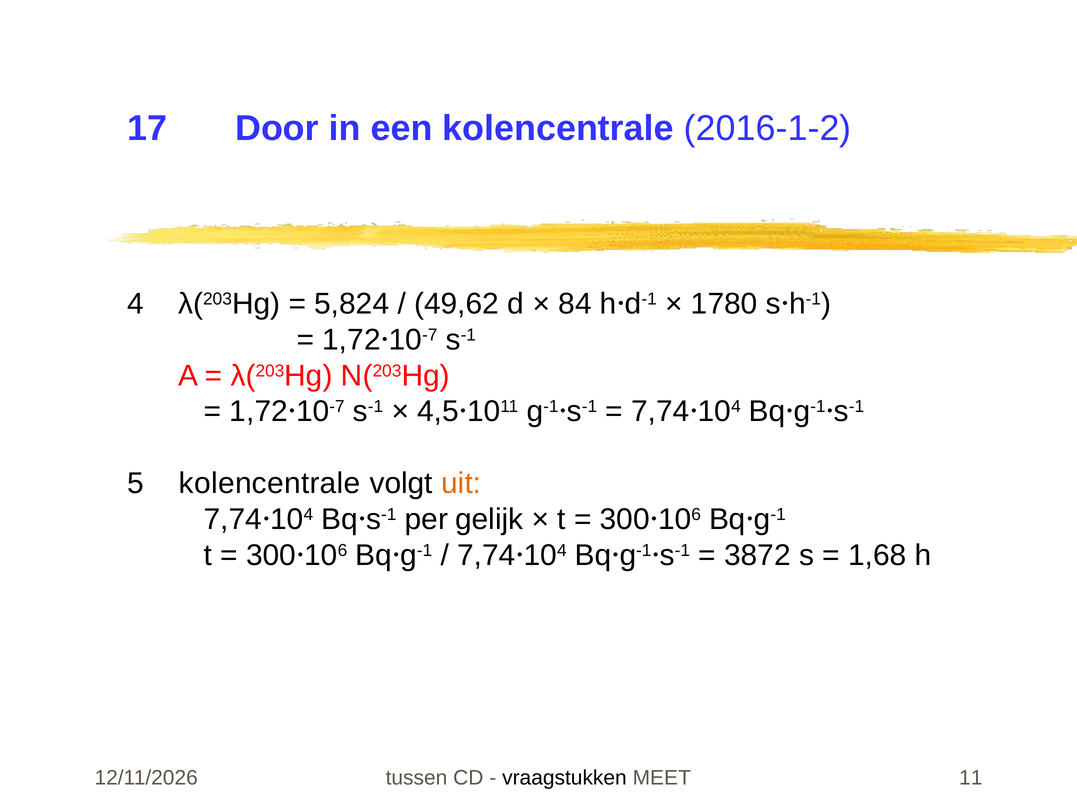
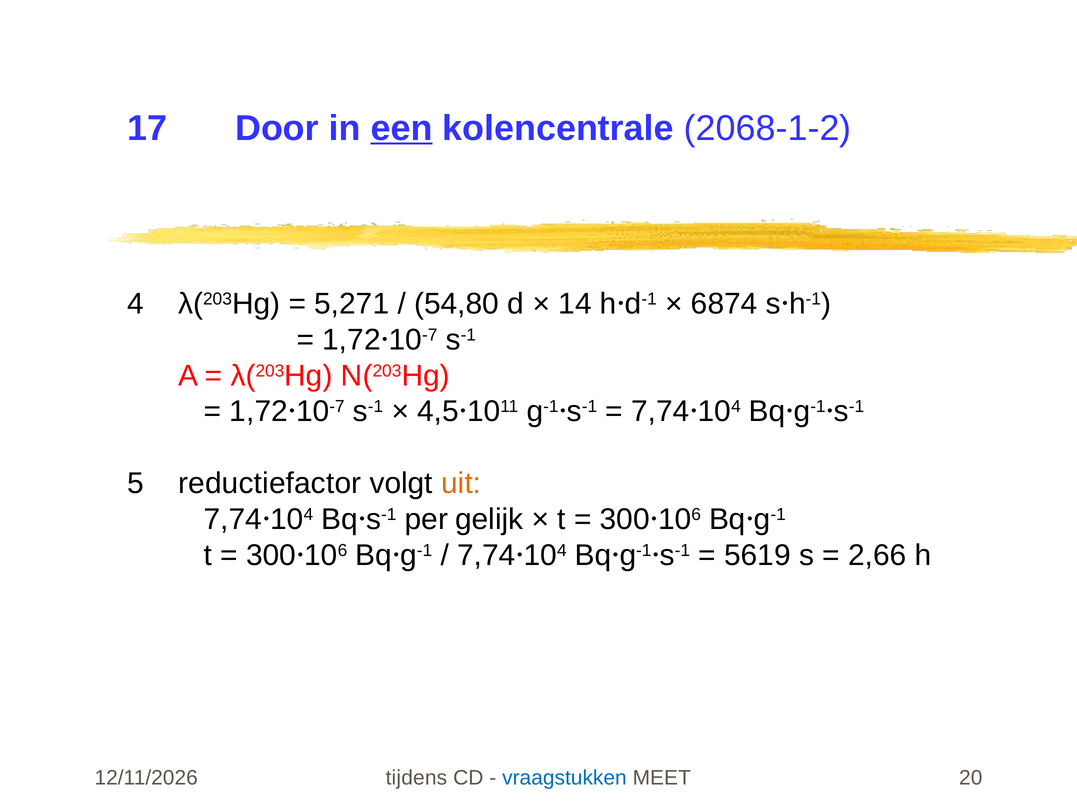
een underline: none -> present
2016-1-2: 2016-1-2 -> 2068-1-2
5,824: 5,824 -> 5,271
49,62: 49,62 -> 54,80
84: 84 -> 14
1780: 1780 -> 6874
5 kolencentrale: kolencentrale -> reductiefactor
3872: 3872 -> 5619
1,68: 1,68 -> 2,66
tussen: tussen -> tijdens
vraagstukken colour: black -> blue
11: 11 -> 20
